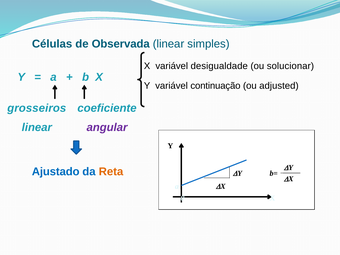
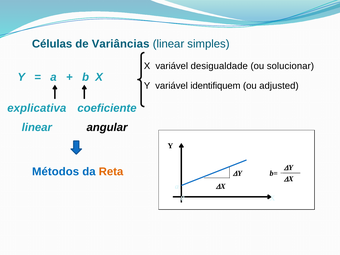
Observada: Observada -> Variâncias
continuação: continuação -> identifiquem
grosseiros: grosseiros -> explicativa
angular colour: purple -> black
Ajustado: Ajustado -> Métodos
